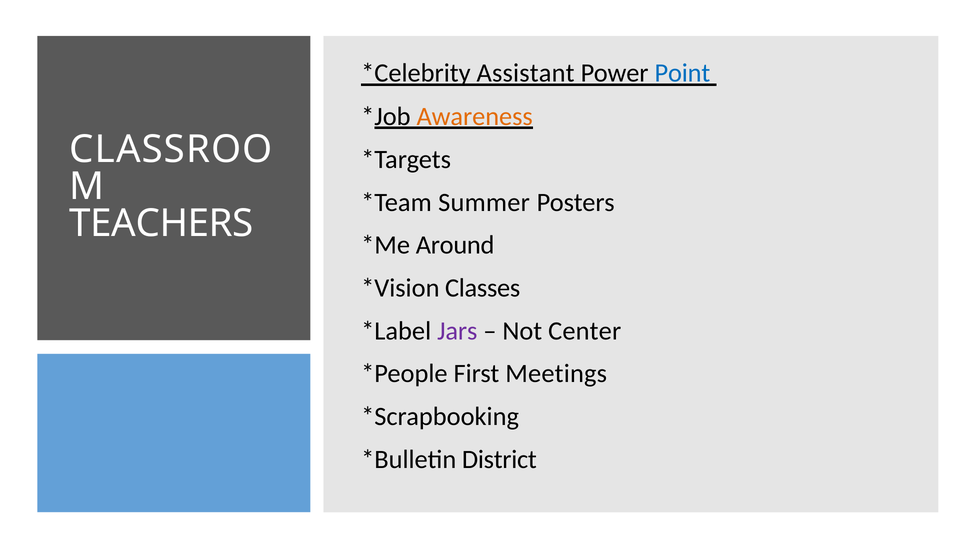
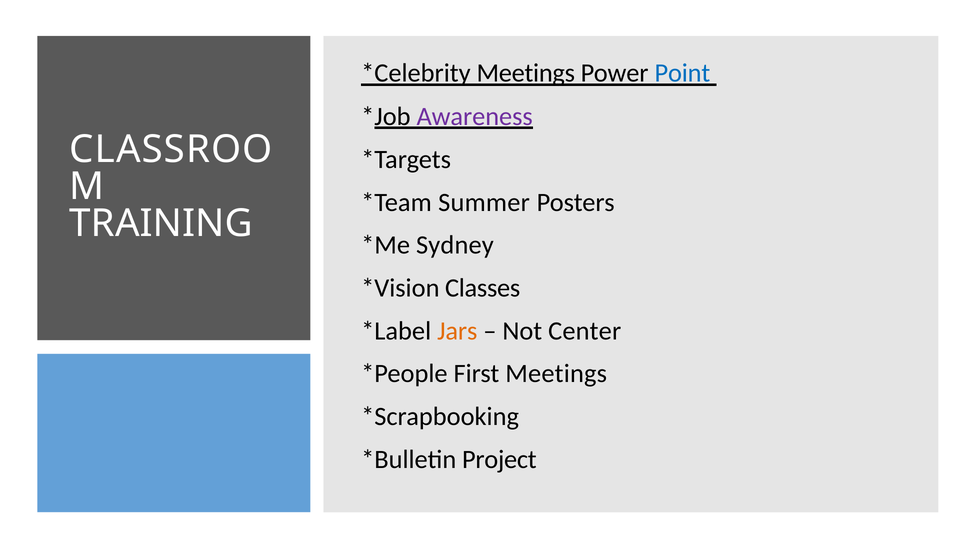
Assistant at (526, 73): Assistant -> Meetings
Awareness colour: orange -> purple
TEACHERS: TEACHERS -> TRAINING
Around: Around -> Sydney
Jars colour: purple -> orange
District: District -> Project
